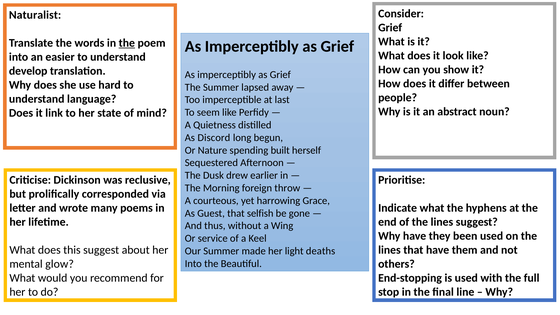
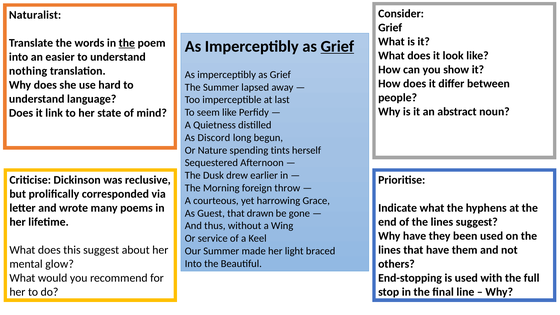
Grief at (337, 46) underline: none -> present
develop: develop -> nothing
built: built -> tints
selfish: selfish -> drawn
deaths: deaths -> braced
